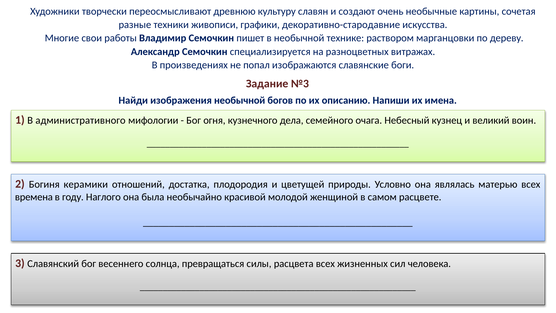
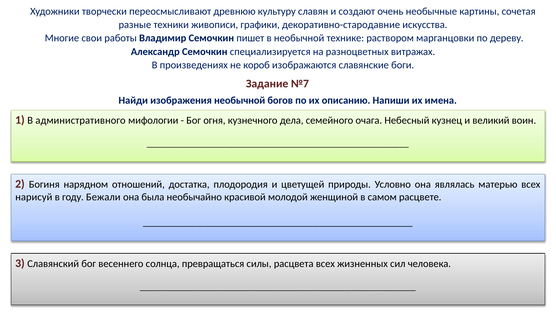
попал: попал -> короб
№3: №3 -> №7
керамики: керамики -> нарядном
времена: времена -> нарисуй
Наглого: Наглого -> Бежали
